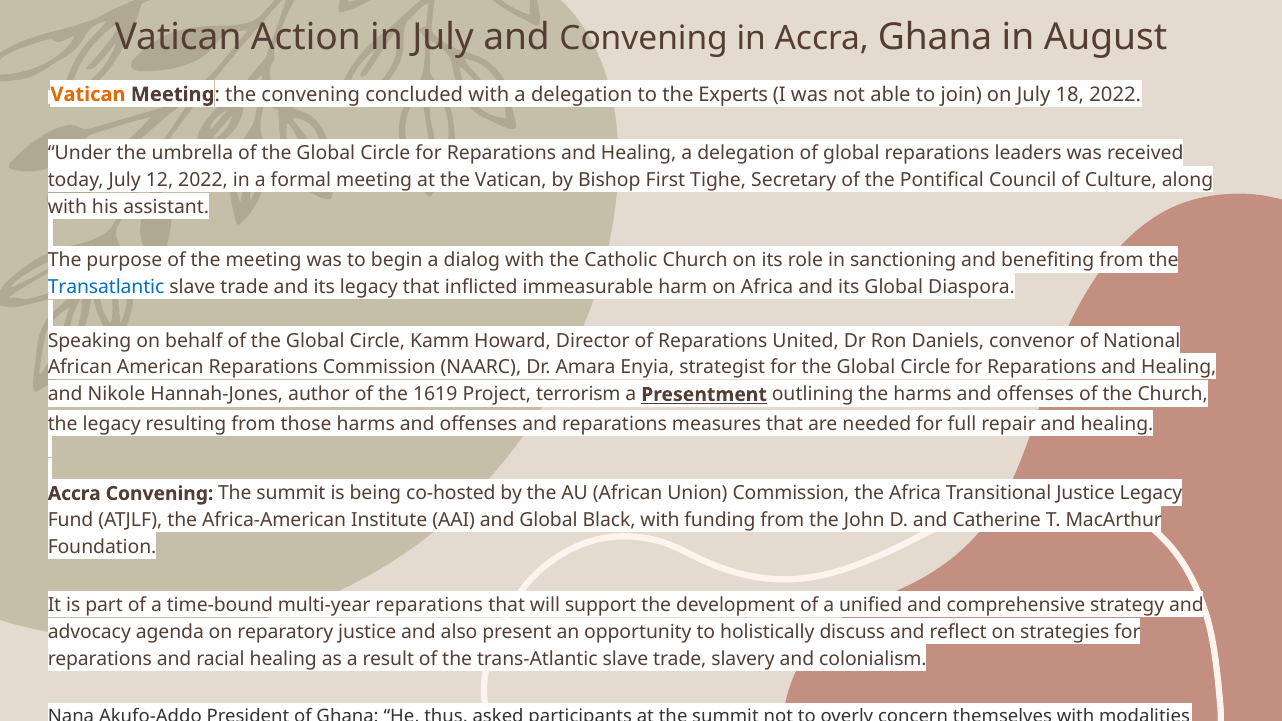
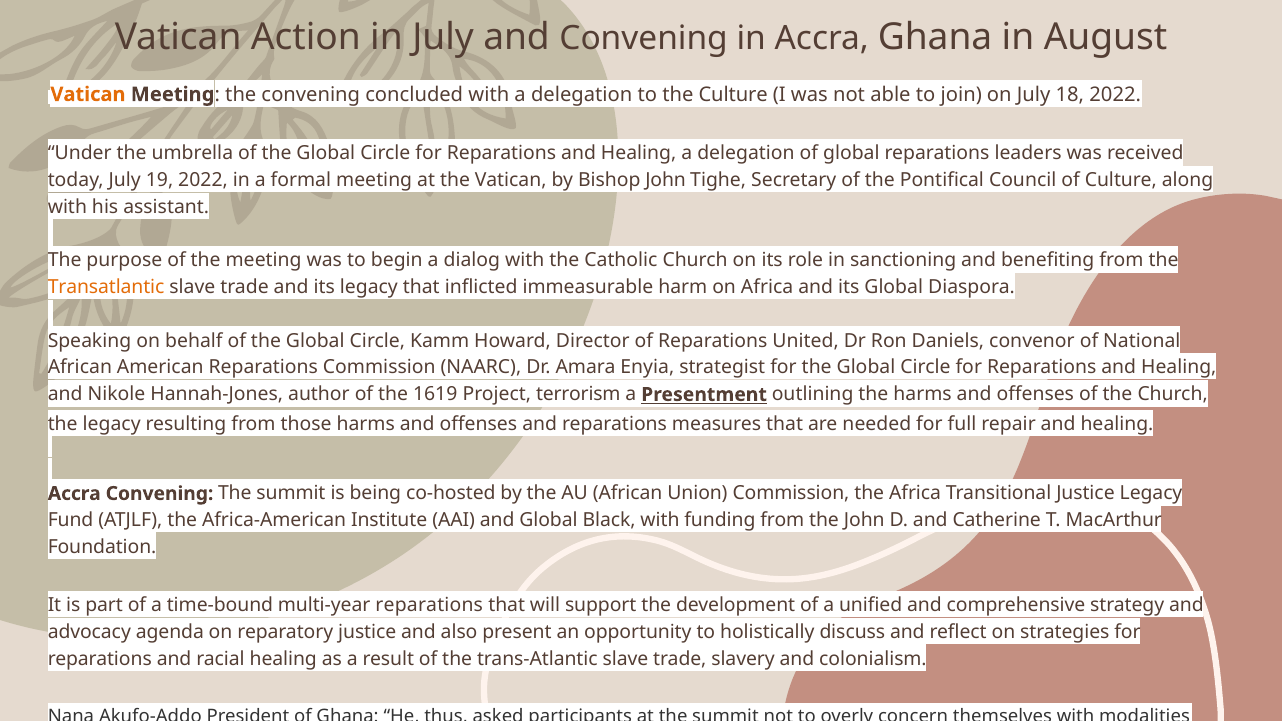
the Experts: Experts -> Culture
12: 12 -> 19
Bishop First: First -> John
Transatlantic colour: blue -> orange
